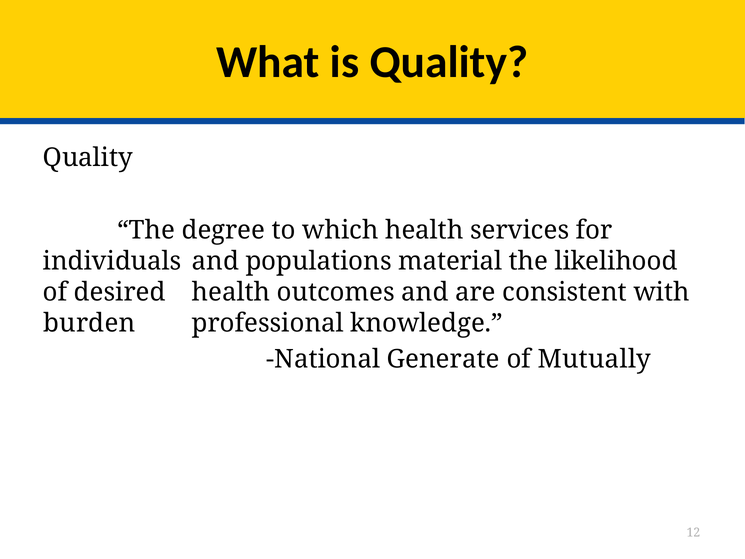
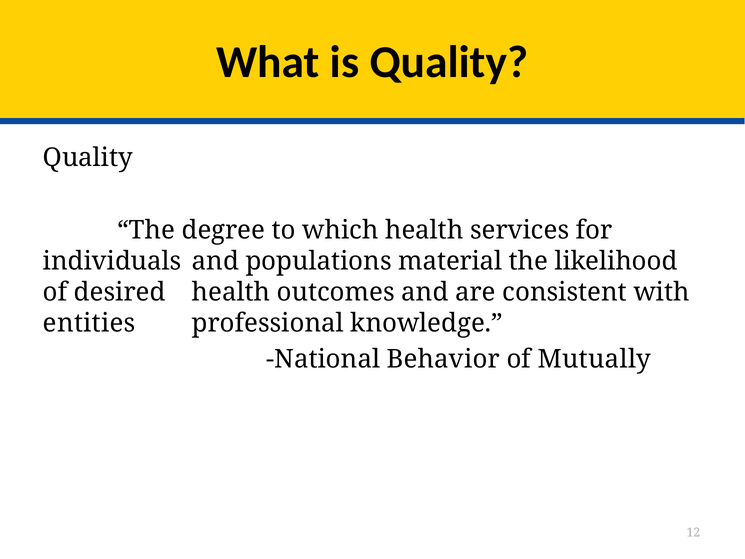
burden: burden -> entities
Generate: Generate -> Behavior
